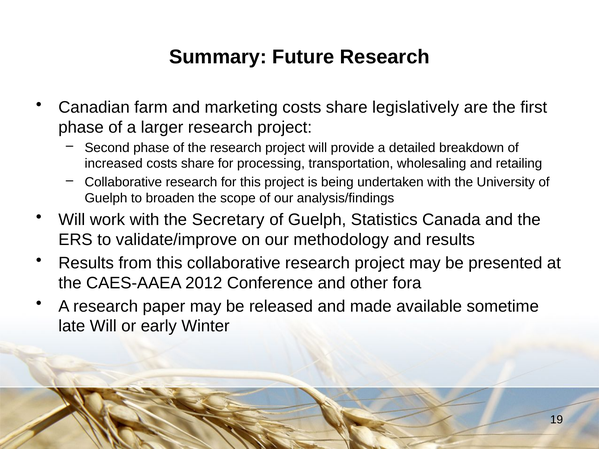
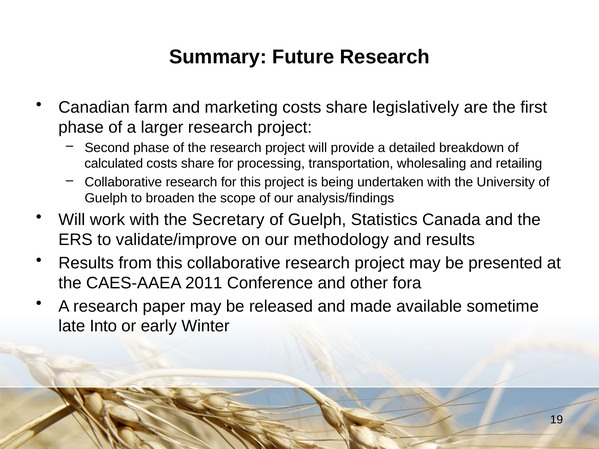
increased: increased -> calculated
2012: 2012 -> 2011
late Will: Will -> Into
